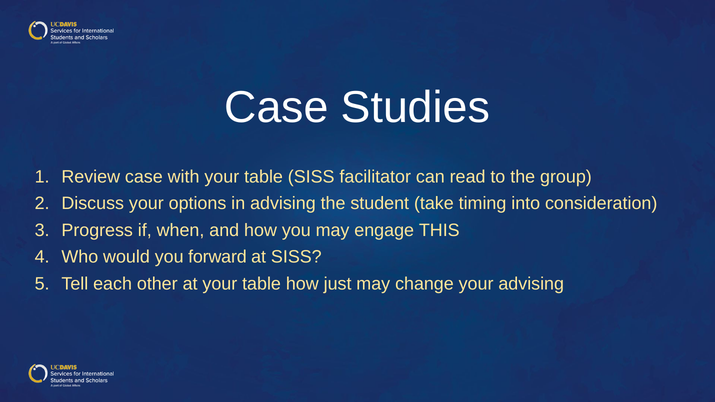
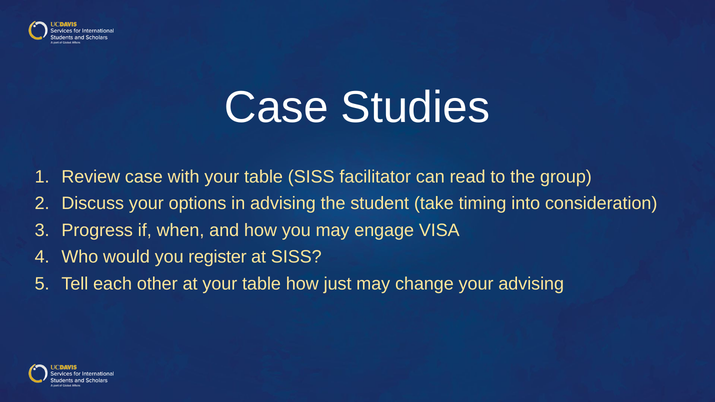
THIS: THIS -> VISA
forward: forward -> register
